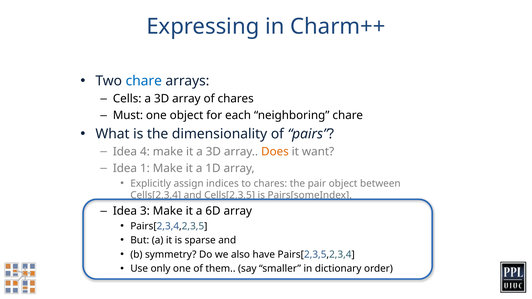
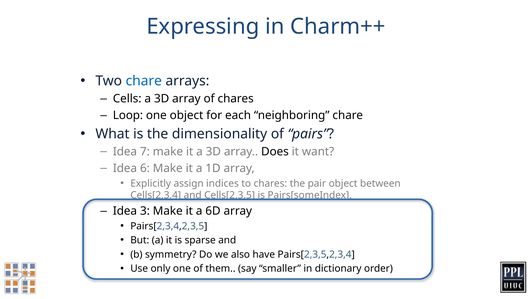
Must: Must -> Loop
4: 4 -> 7
Does colour: orange -> black
1: 1 -> 6
